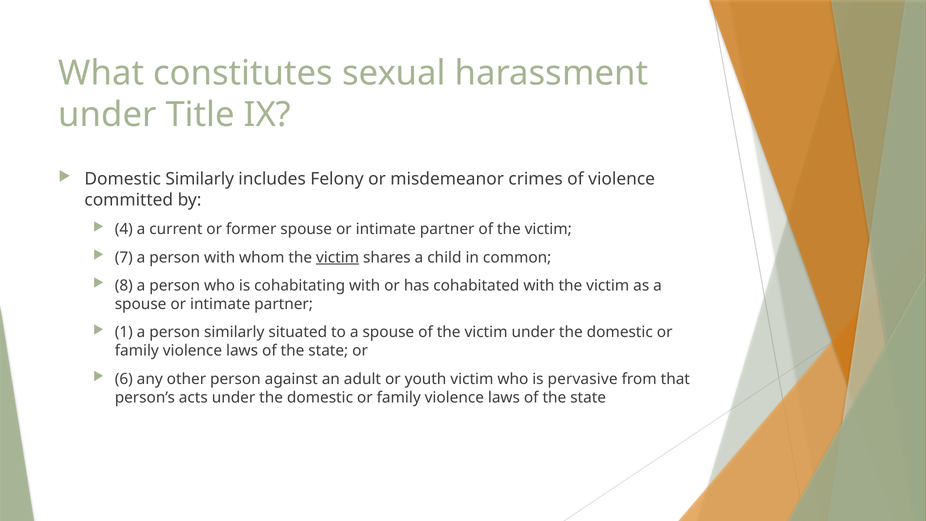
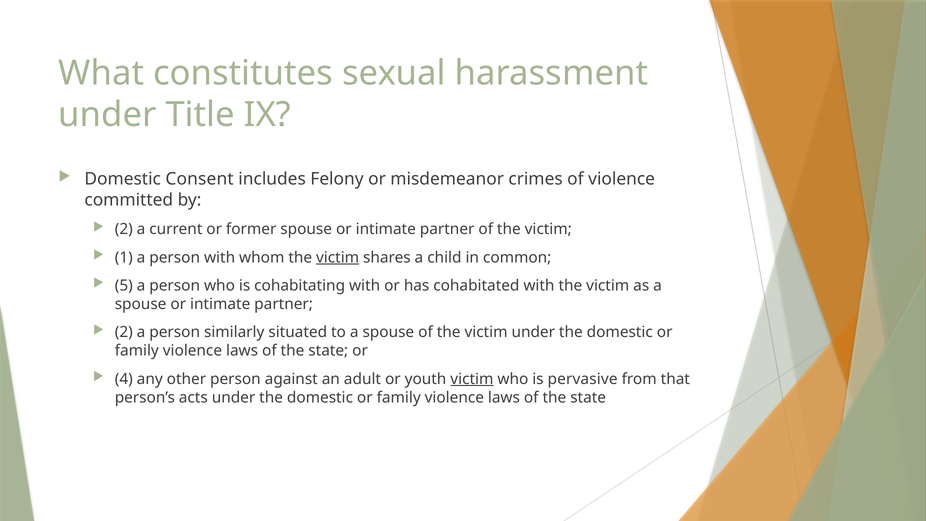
Domestic Similarly: Similarly -> Consent
4 at (124, 229): 4 -> 2
7: 7 -> 1
8: 8 -> 5
1 at (124, 332): 1 -> 2
6: 6 -> 4
victim at (472, 379) underline: none -> present
